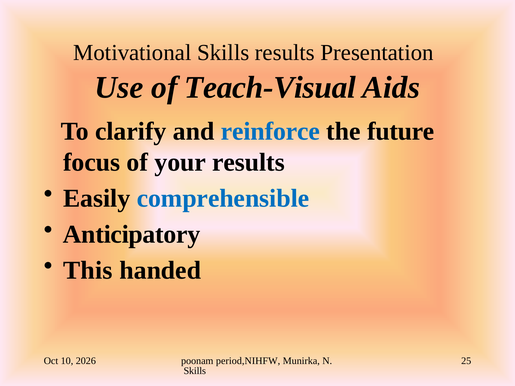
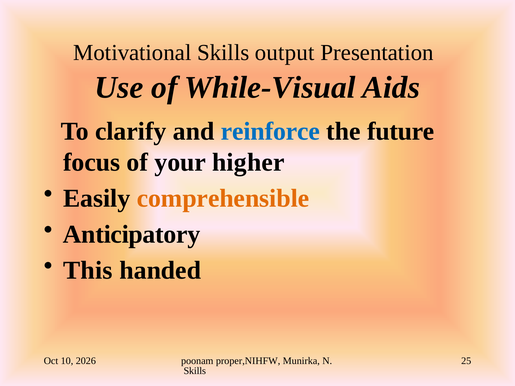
Skills results: results -> output
Teach-Visual: Teach-Visual -> While-Visual
your results: results -> higher
comprehensible colour: blue -> orange
period,NIHFW: period,NIHFW -> proper,NIHFW
